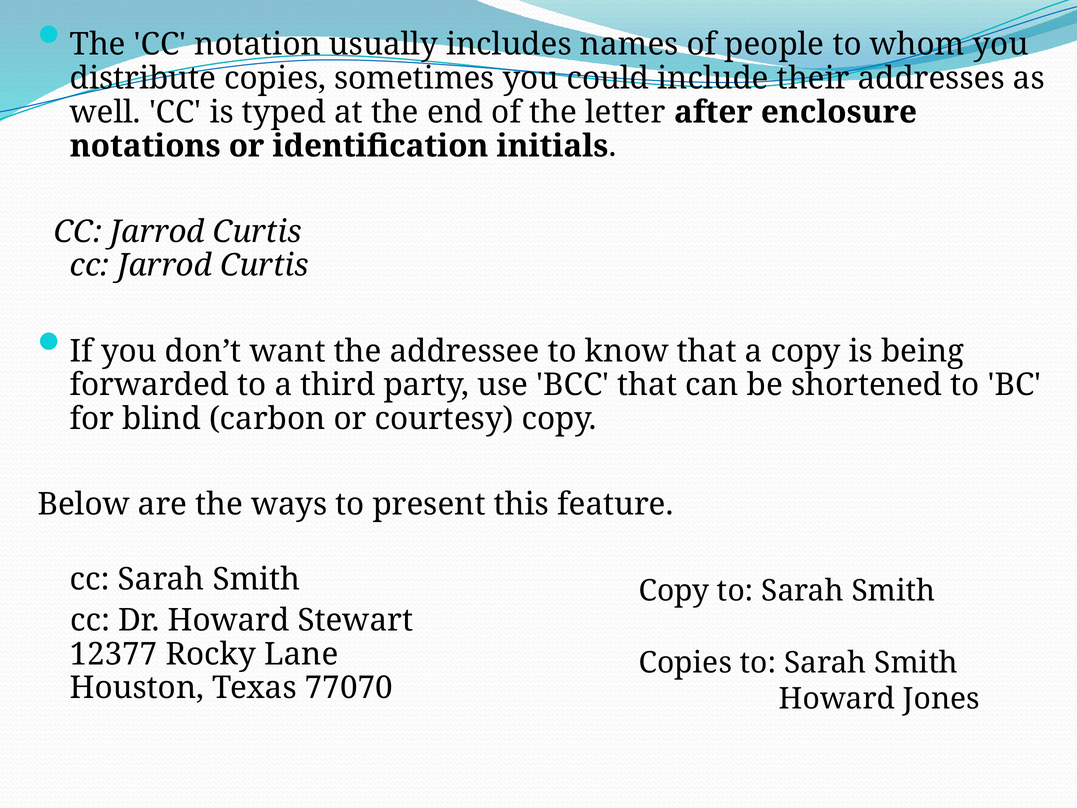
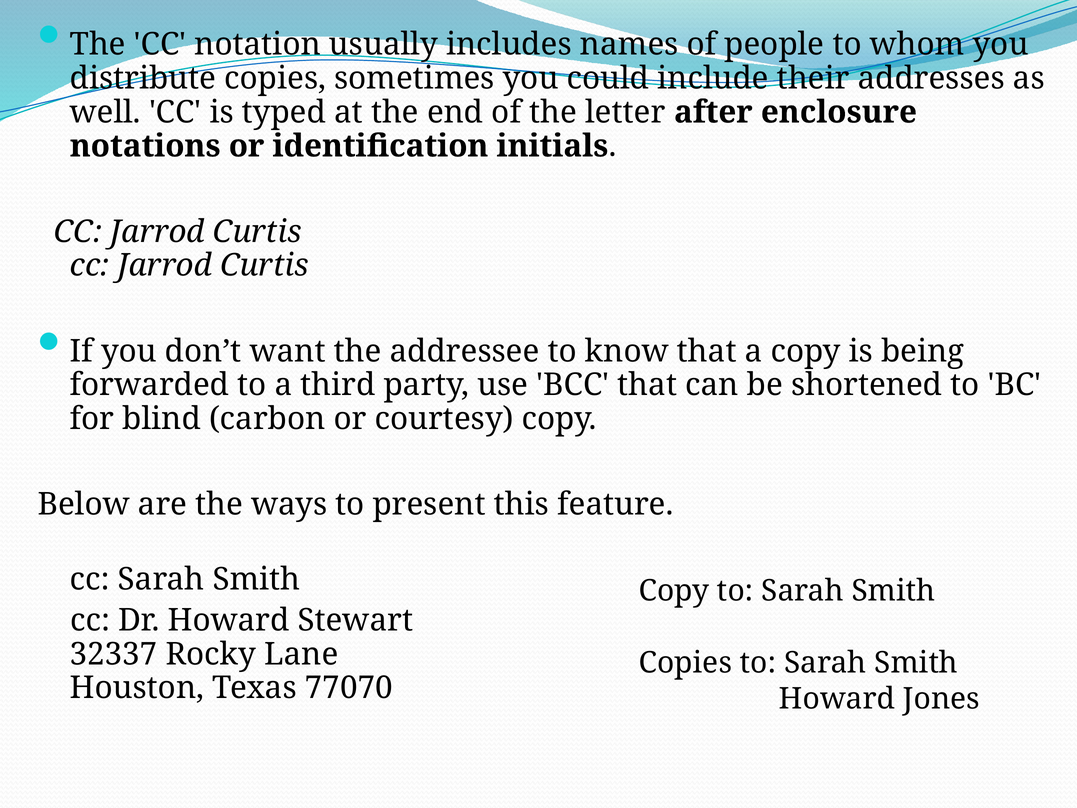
12377: 12377 -> 32337
